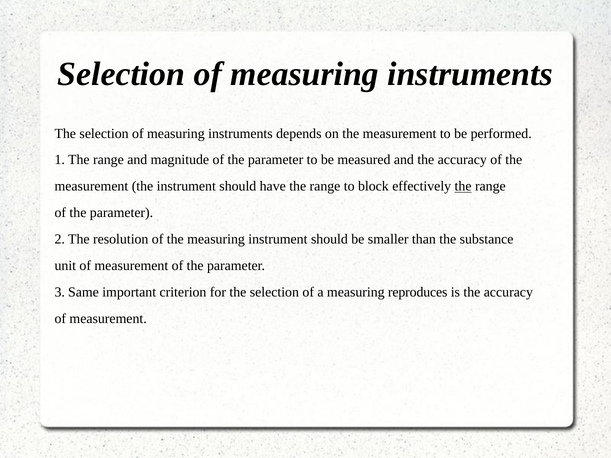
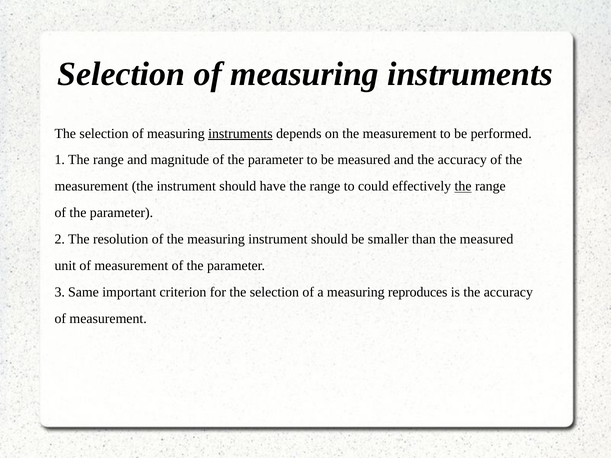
instruments at (240, 134) underline: none -> present
block: block -> could
the substance: substance -> measured
